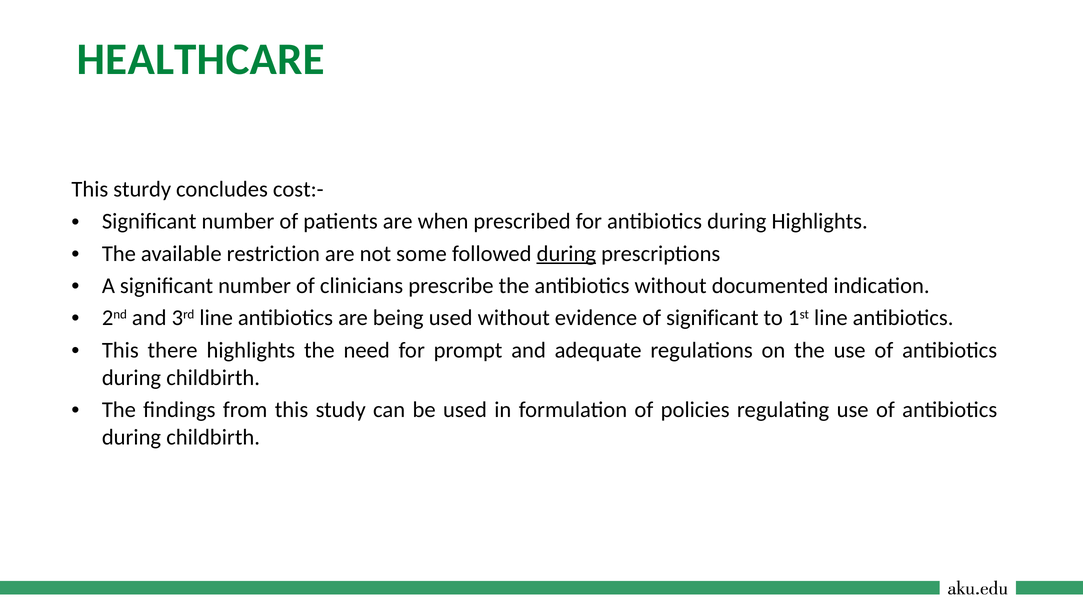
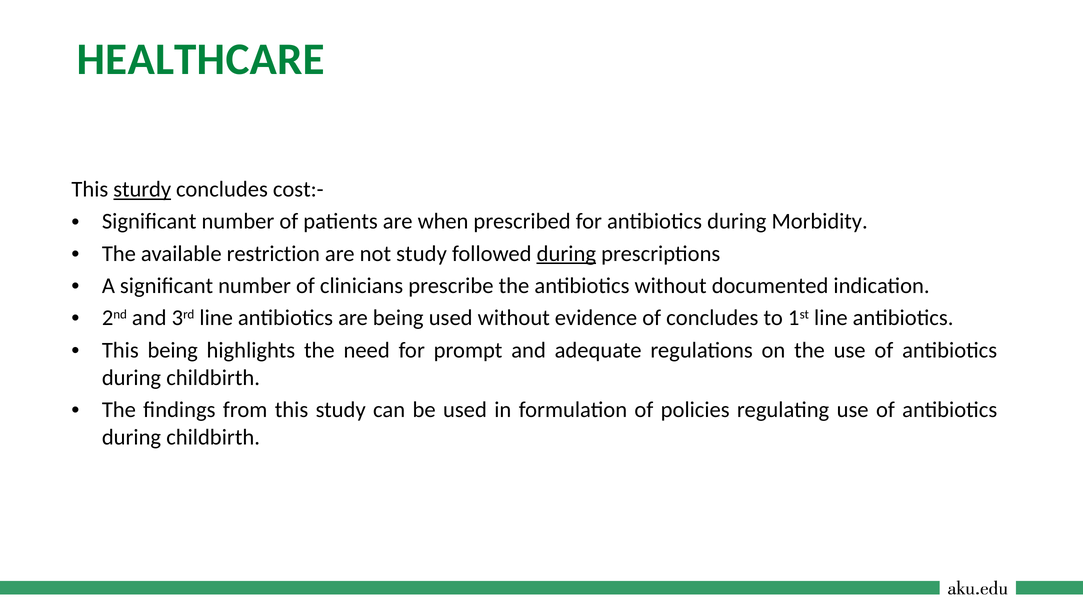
sturdy underline: none -> present
during Highlights: Highlights -> Morbidity
not some: some -> study
of significant: significant -> concludes
This there: there -> being
